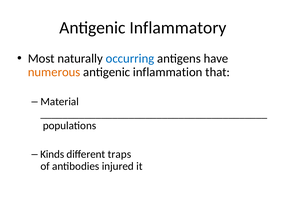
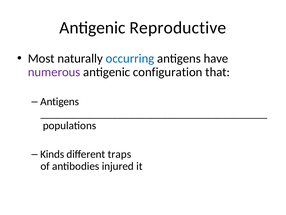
Inflammatory: Inflammatory -> Reproductive
numerous colour: orange -> purple
inflammation: inflammation -> configuration
Material at (60, 101): Material -> Antigens
